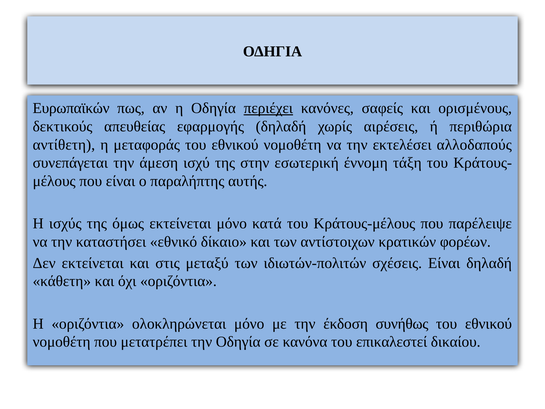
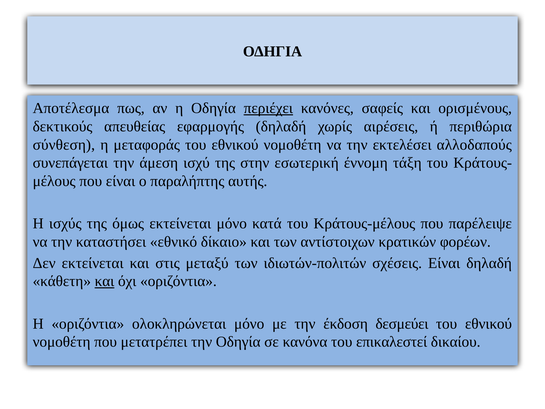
Ευρωπαϊκών: Ευρωπαϊκών -> Αποτέλεσμα
αντίθετη: αντίθετη -> σύνθεση
και at (104, 281) underline: none -> present
συνήθως: συνήθως -> δεσμεύει
